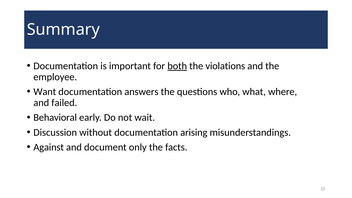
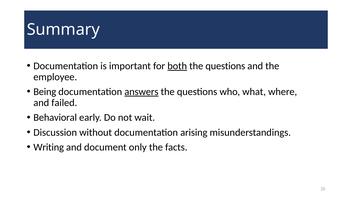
violations at (225, 66): violations -> questions
Want: Want -> Being
answers underline: none -> present
Against: Against -> Writing
